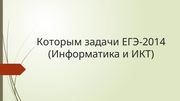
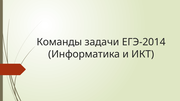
Которым: Которым -> Команды
